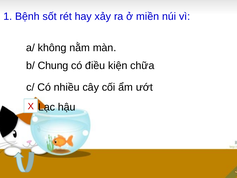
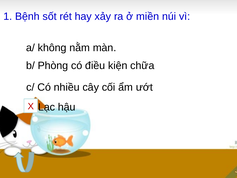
Chung: Chung -> Phòng
